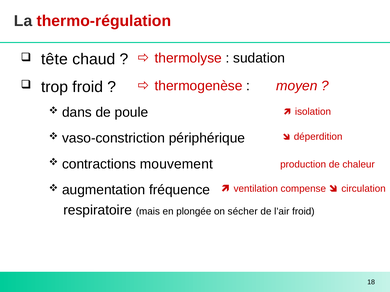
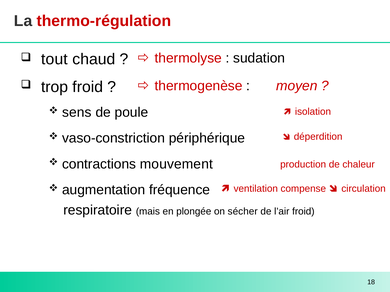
tête: tête -> tout
dans: dans -> sens
